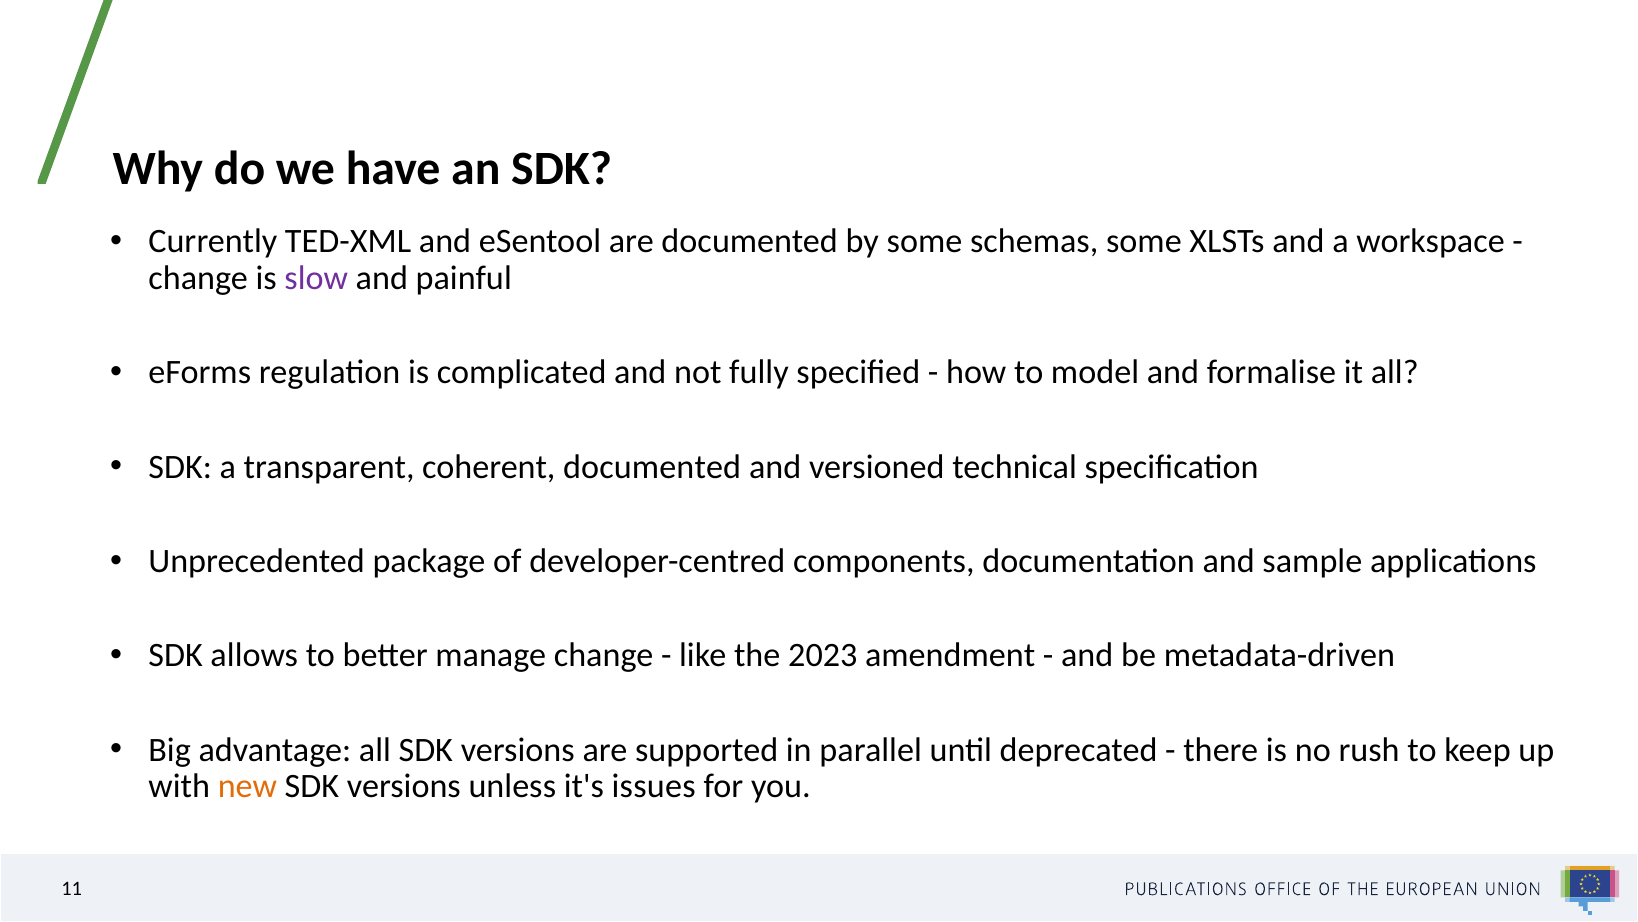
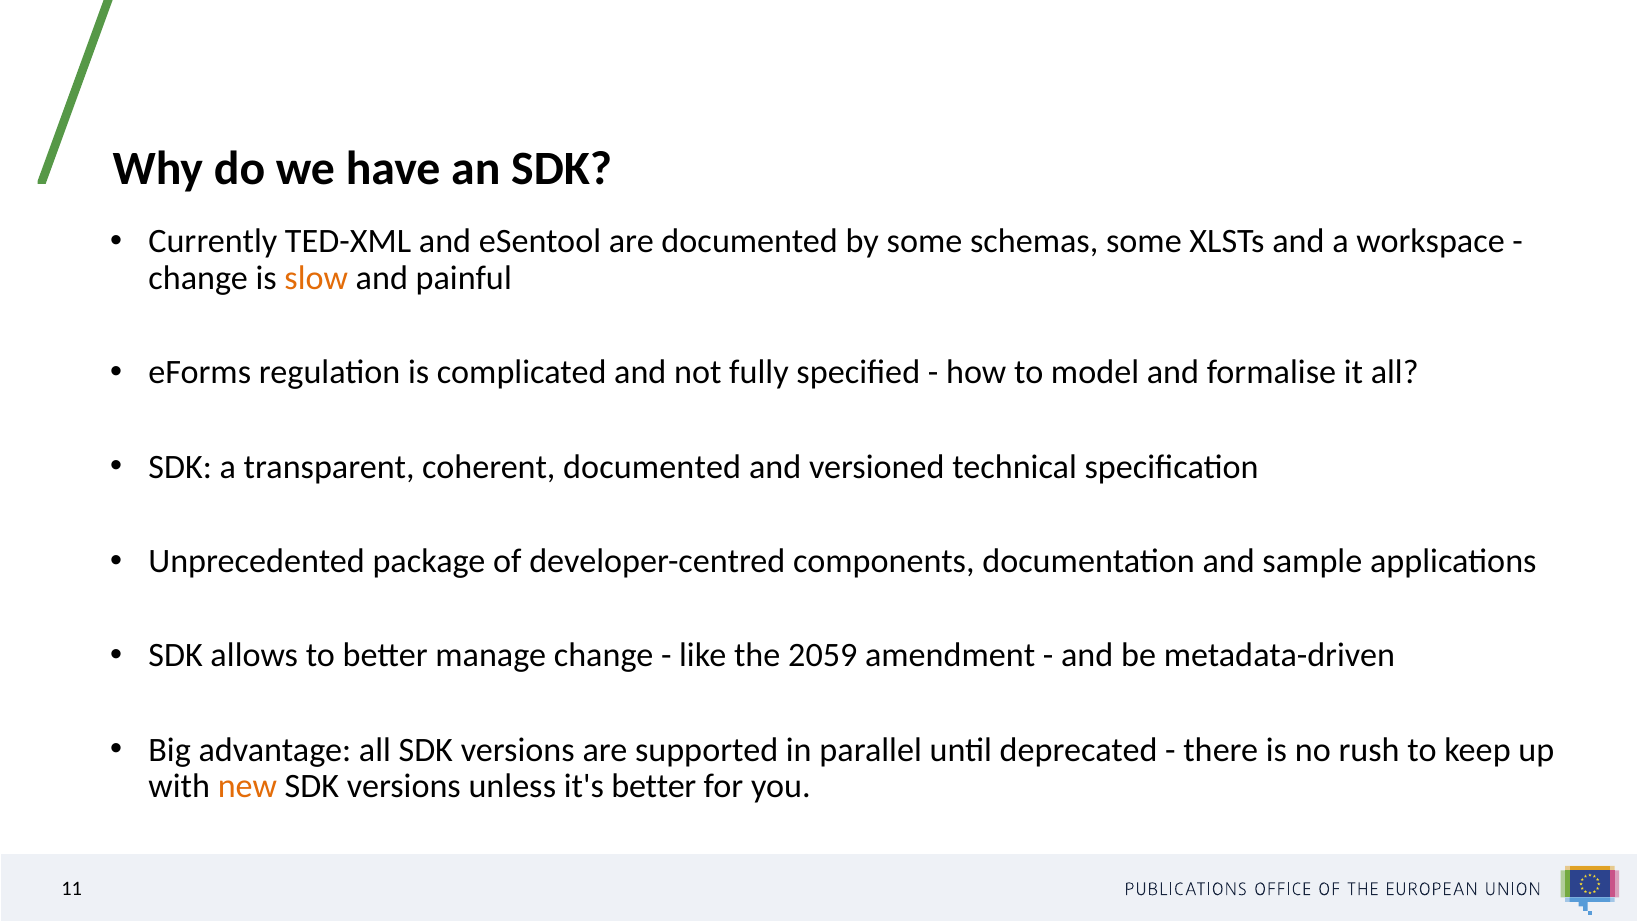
slow colour: purple -> orange
2023: 2023 -> 2059
it's issues: issues -> better
